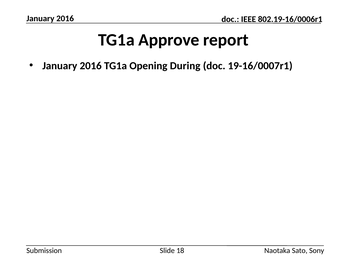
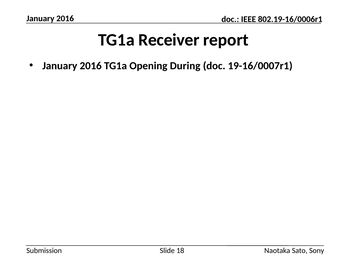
Approve: Approve -> Receiver
